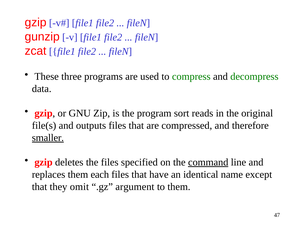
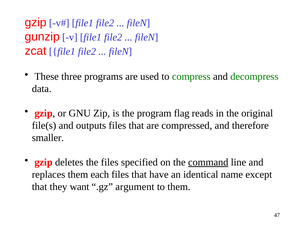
sort: sort -> flag
smaller underline: present -> none
omit: omit -> want
